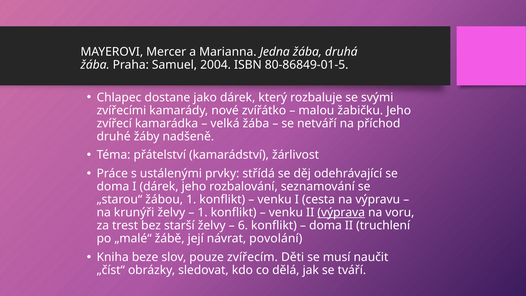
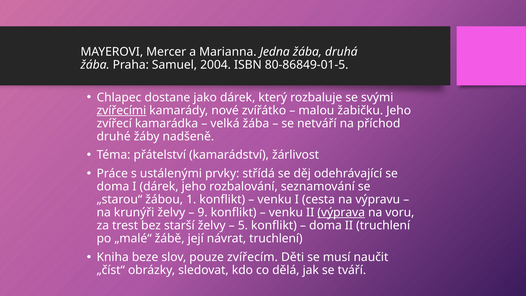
zvířecími underline: none -> present
1 at (203, 212): 1 -> 9
6: 6 -> 5
návrat povolání: povolání -> truchlení
